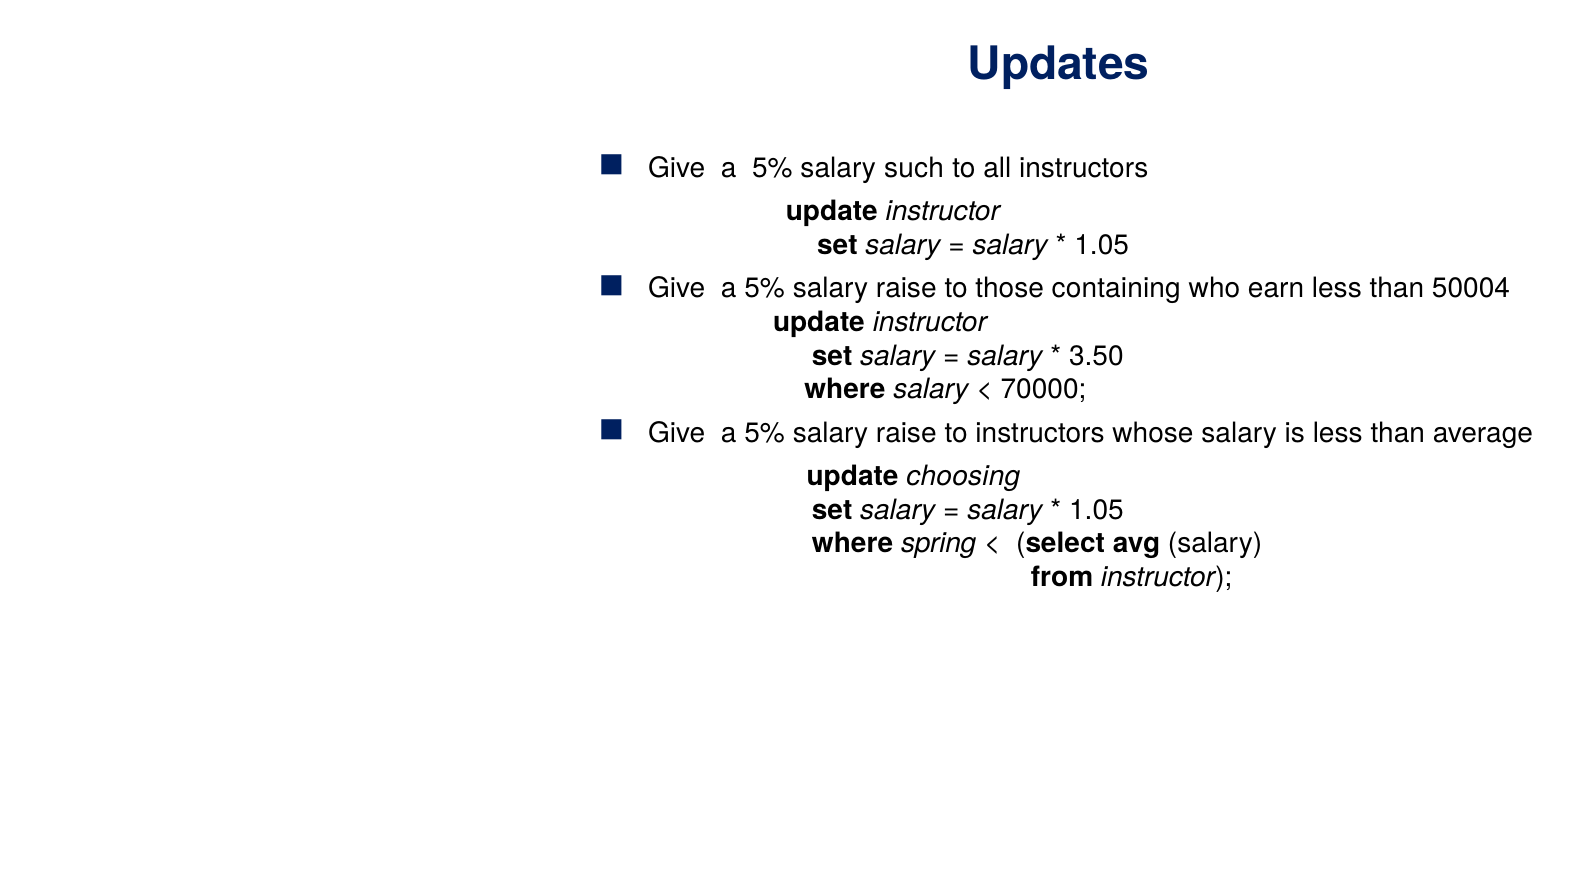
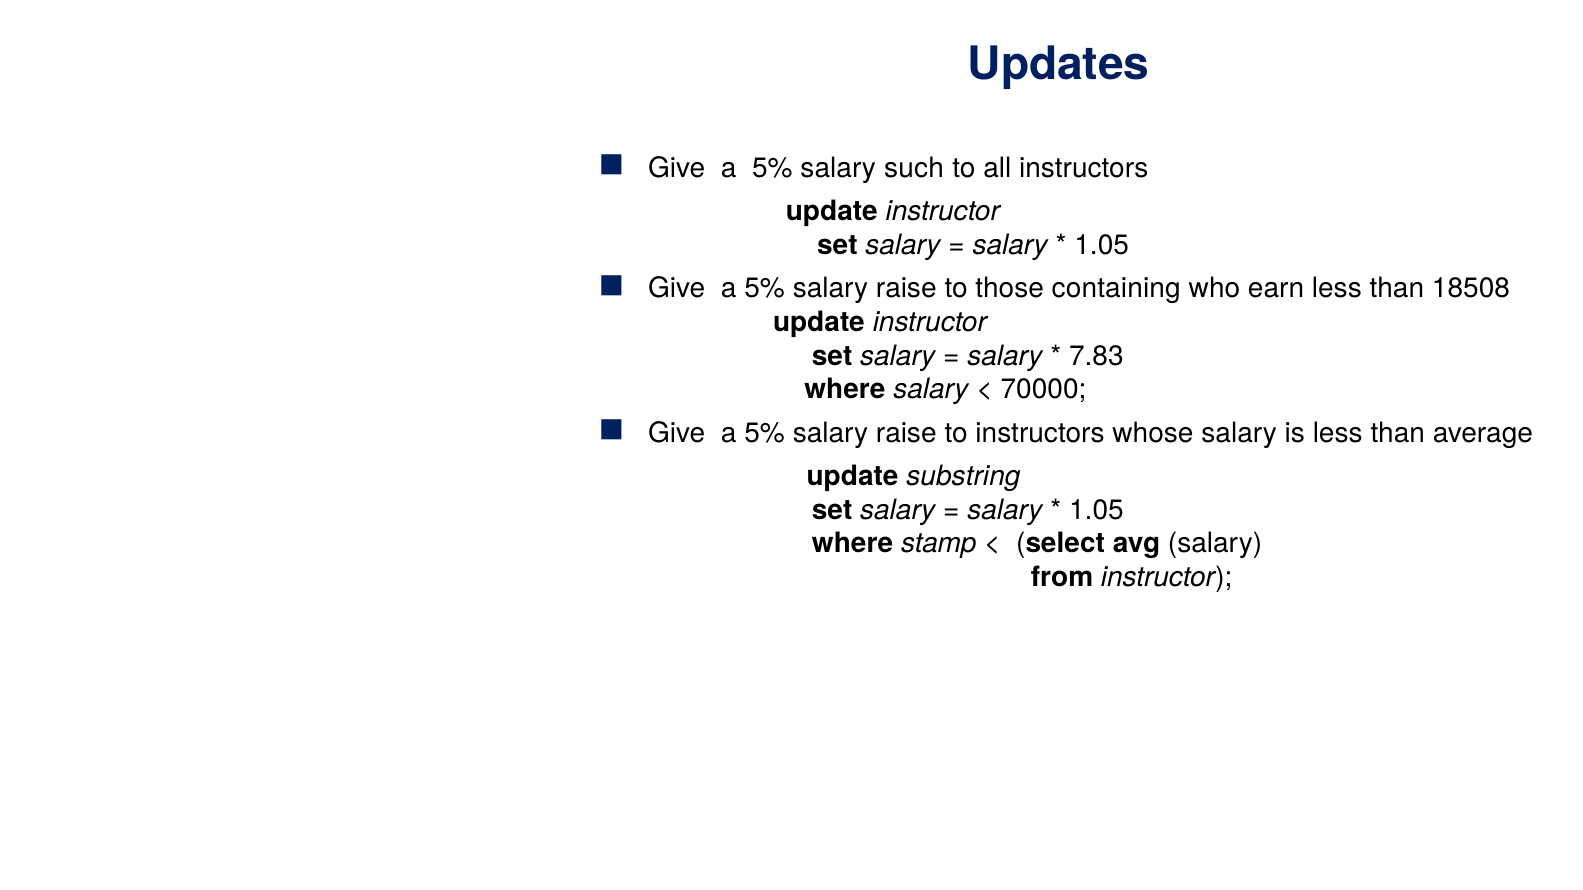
50004: 50004 -> 18508
3.50: 3.50 -> 7.83
choosing: choosing -> substring
spring: spring -> stamp
